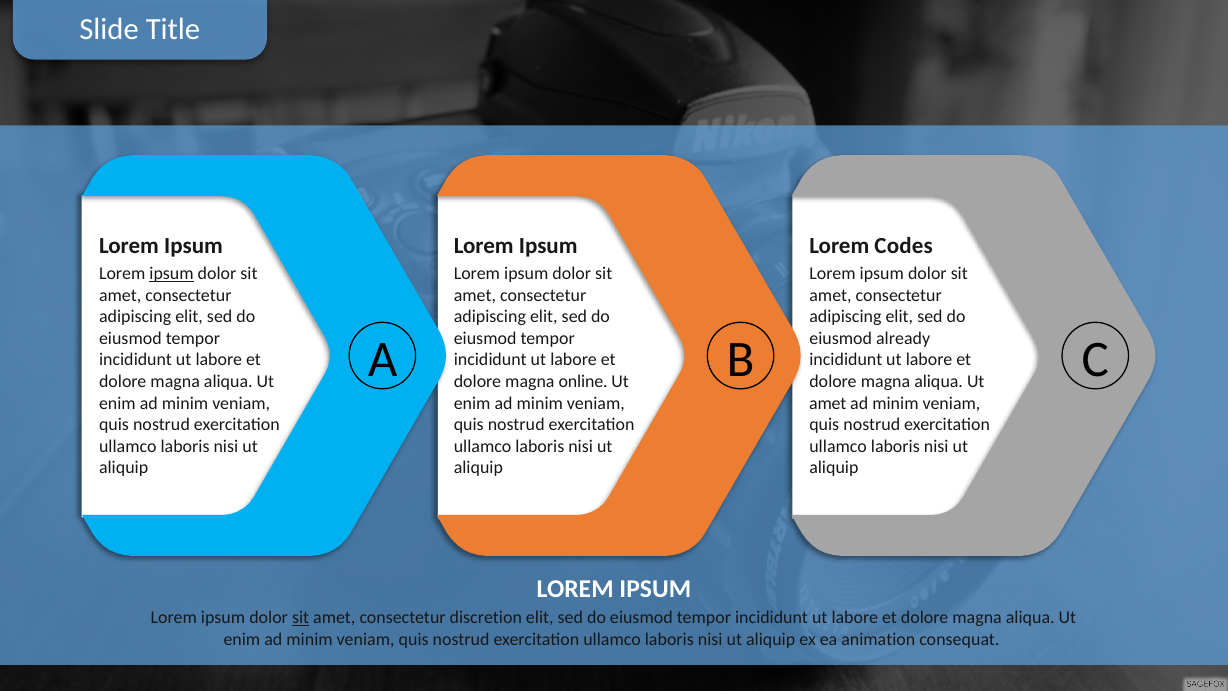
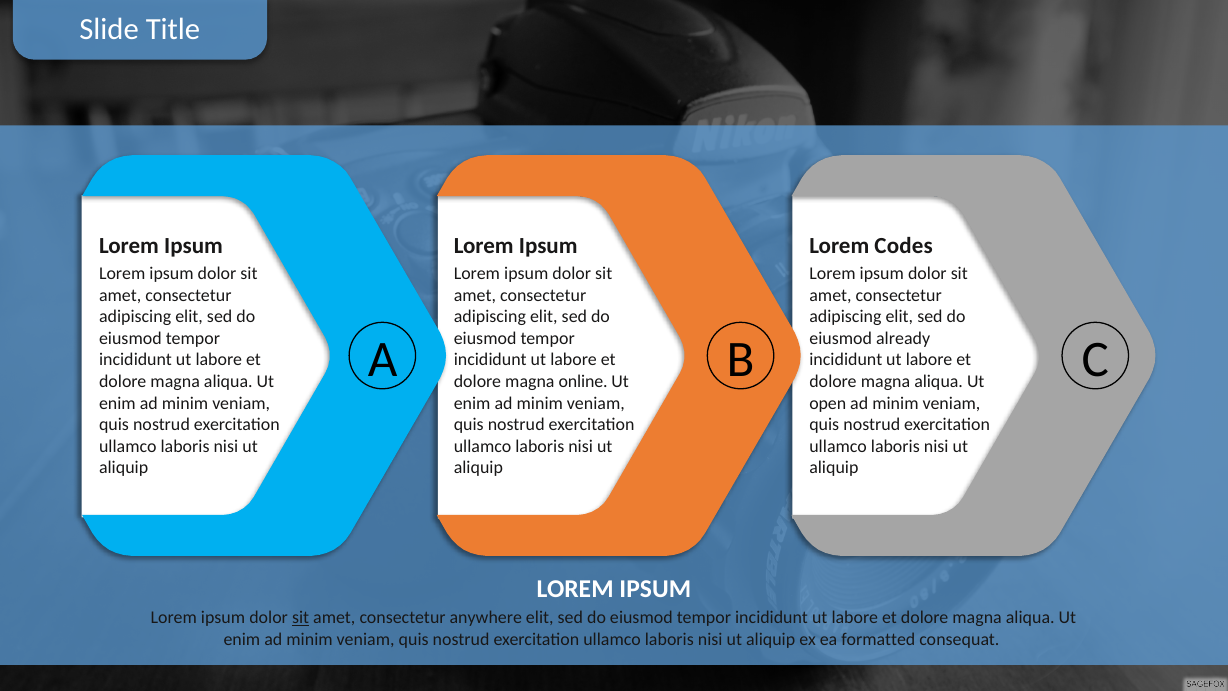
ipsum at (172, 274) underline: present -> none
amet at (828, 403): amet -> open
discretion: discretion -> anywhere
animation: animation -> formatted
